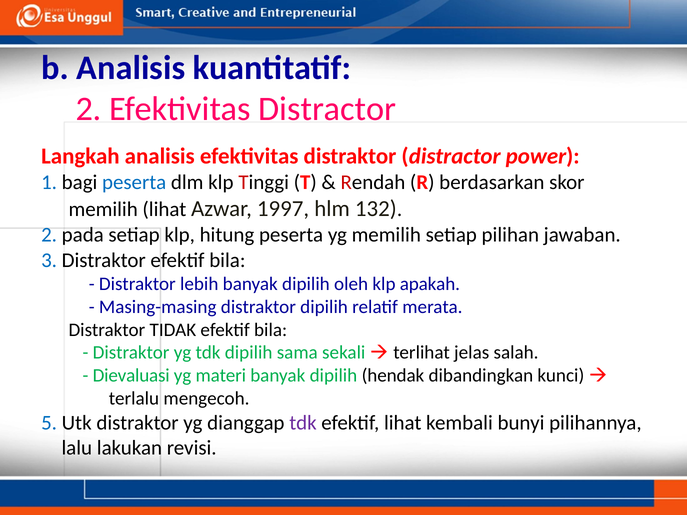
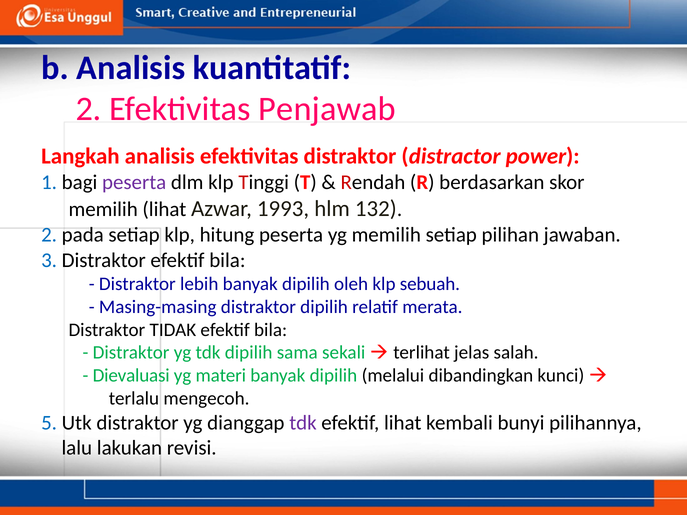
Efektivitas Distractor: Distractor -> Penjawab
peserta at (134, 182) colour: blue -> purple
1997: 1997 -> 1993
apakah: apakah -> sebuah
hendak: hendak -> melalui
